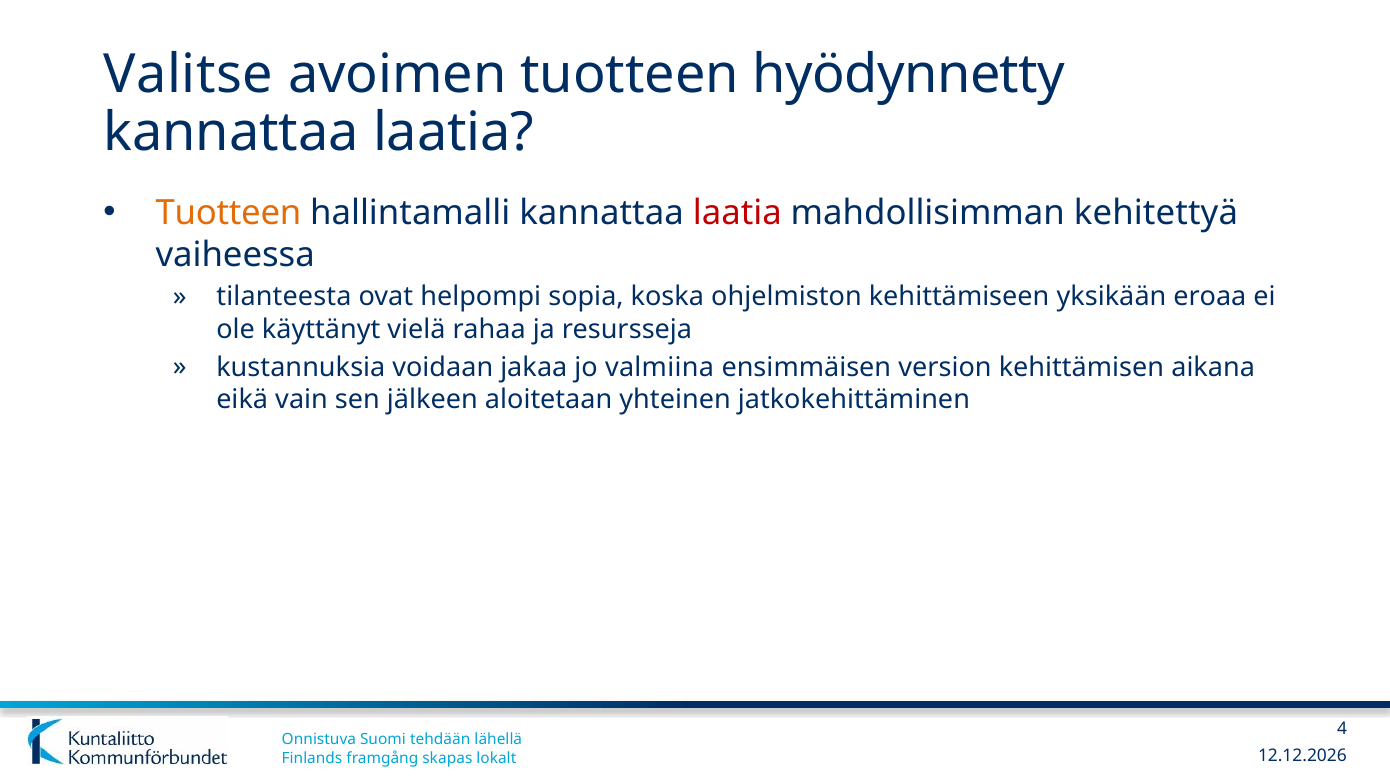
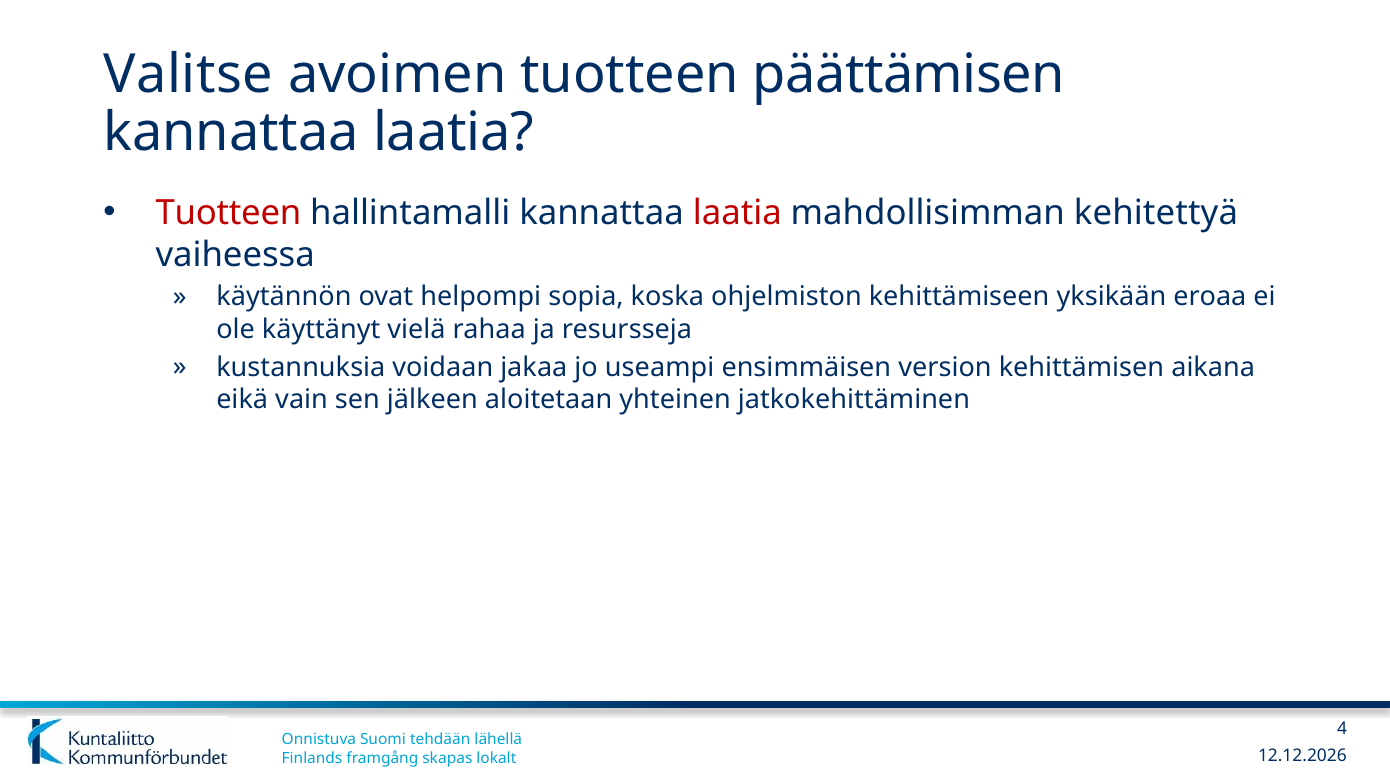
hyödynnetty: hyödynnetty -> päättämisen
Tuotteen at (228, 213) colour: orange -> red
tilanteesta: tilanteesta -> käytännön
valmiina: valmiina -> useampi
